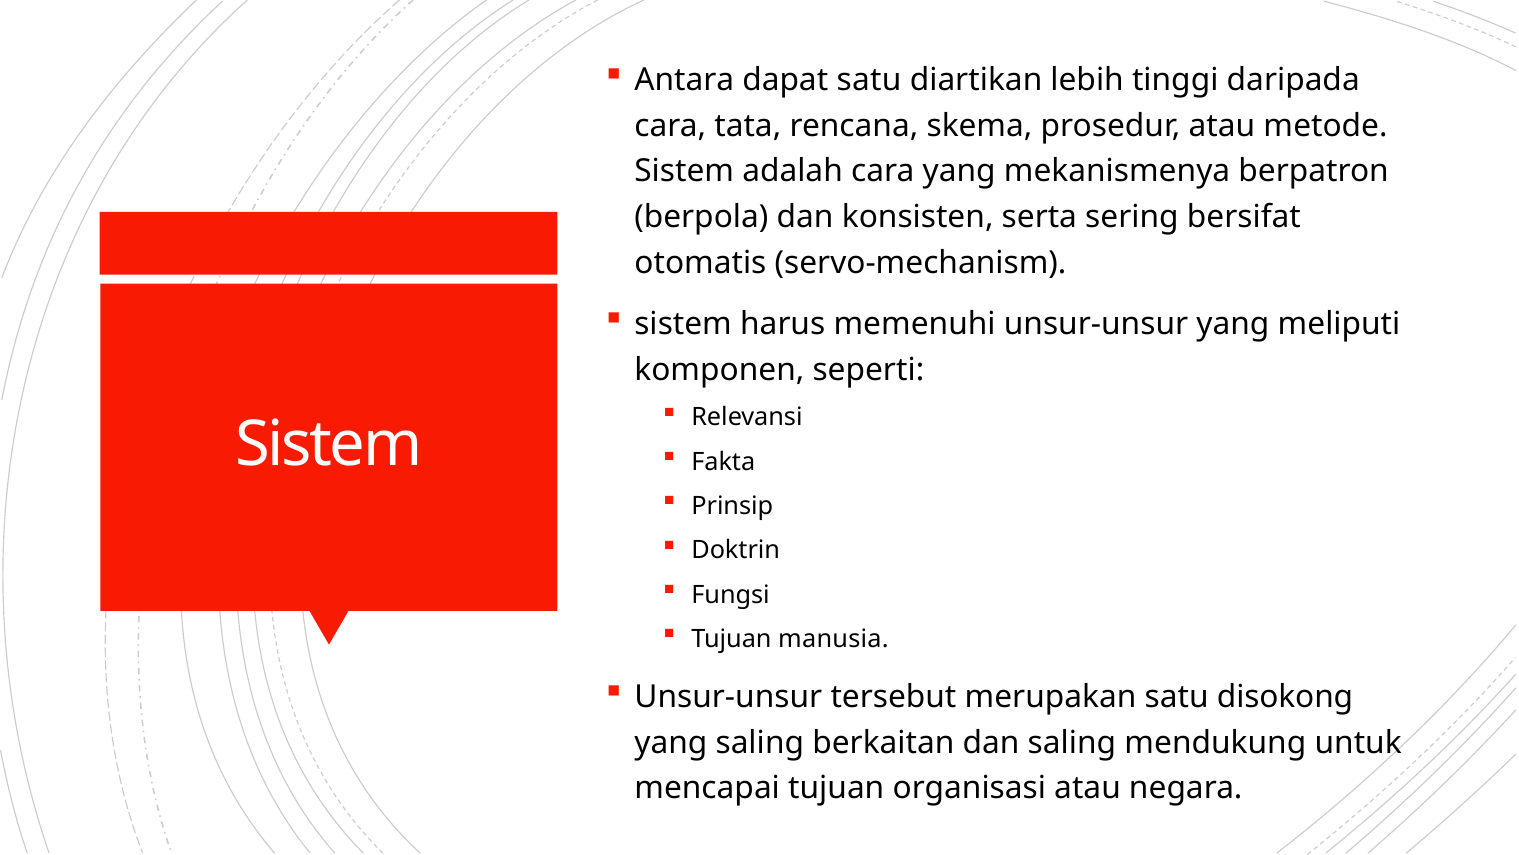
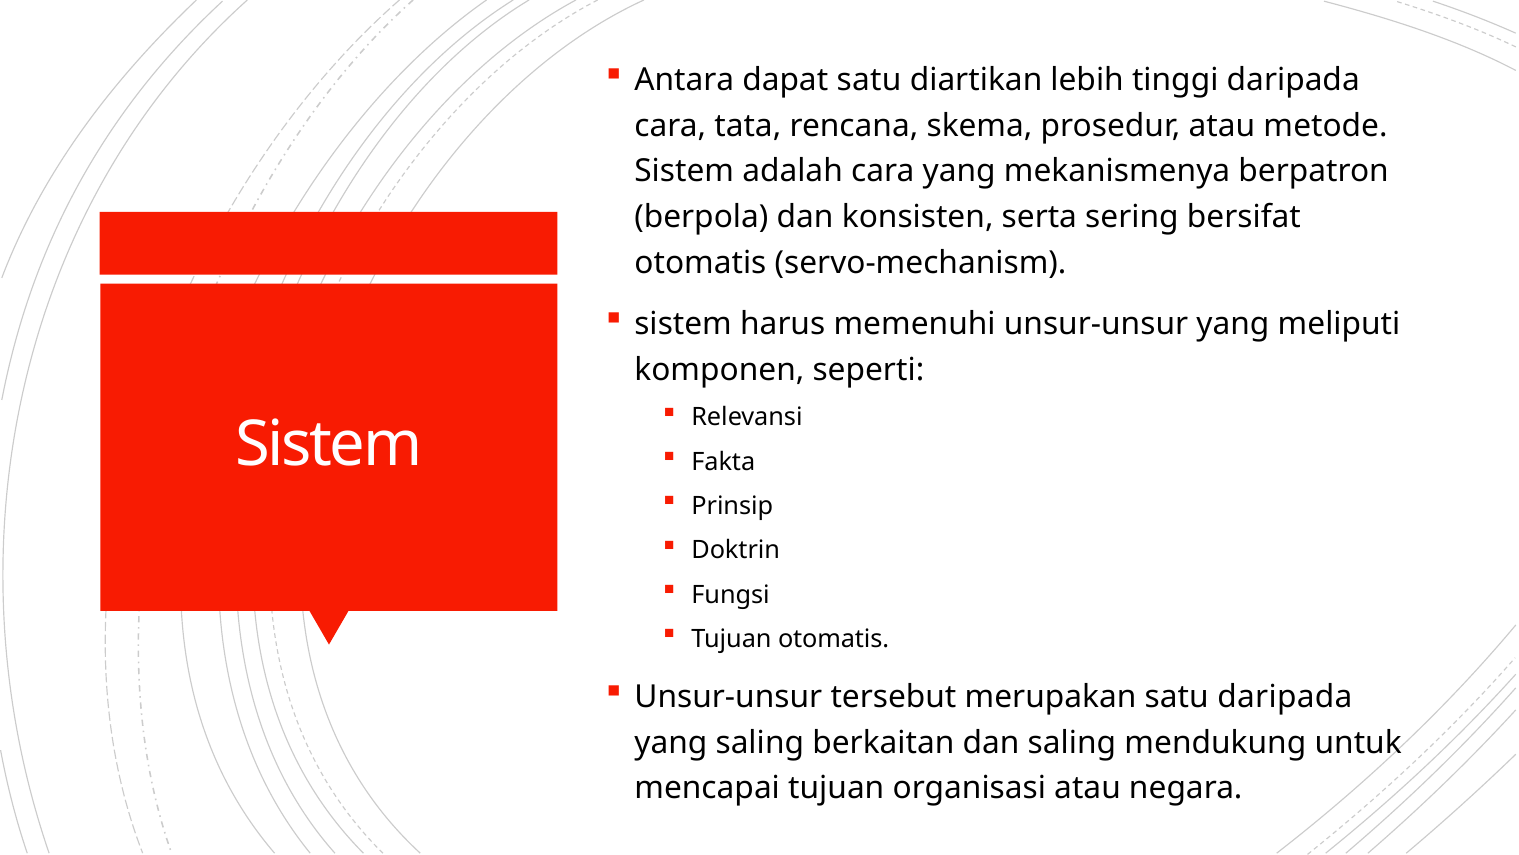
Tujuan manusia: manusia -> otomatis
satu disokong: disokong -> daripada
